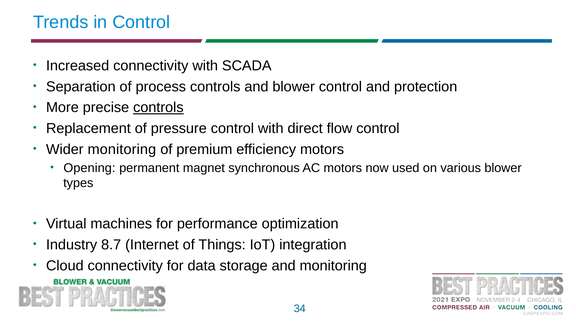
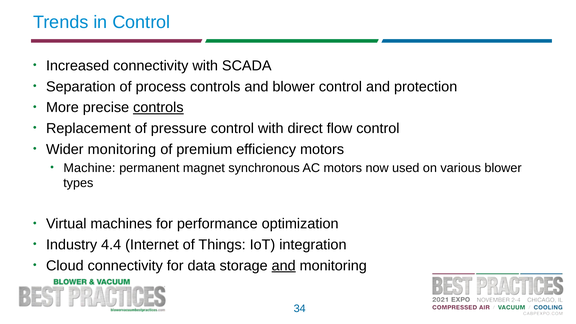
Opening: Opening -> Machine
8.7: 8.7 -> 4.4
and at (284, 266) underline: none -> present
